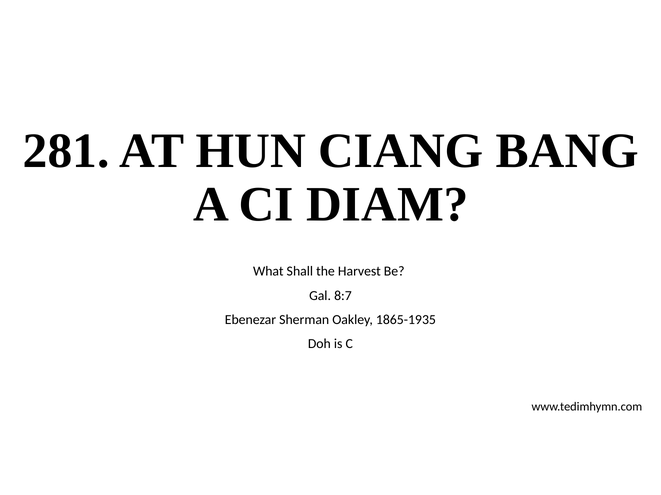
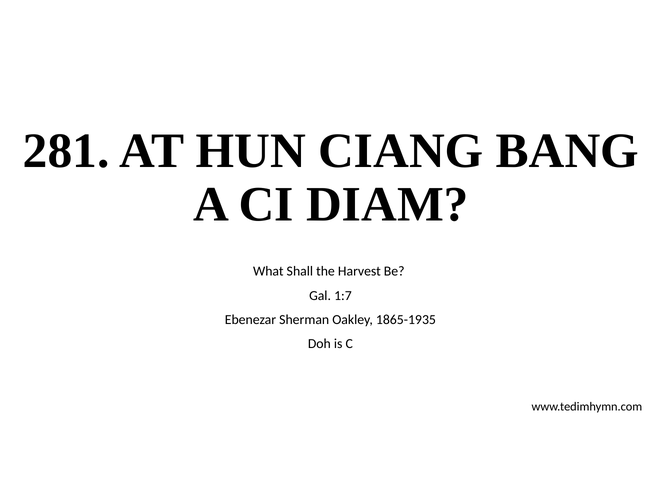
8:7: 8:7 -> 1:7
